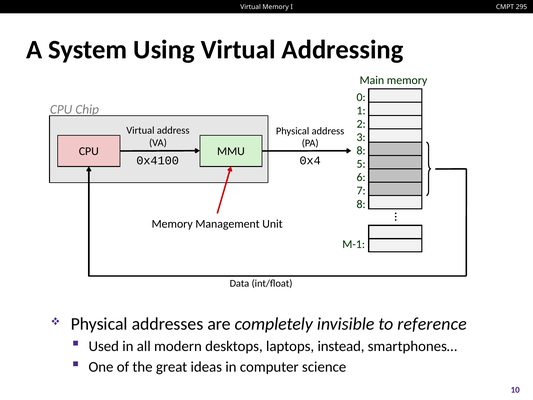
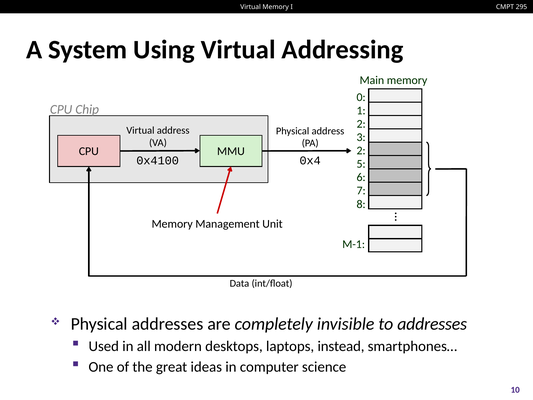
8 at (361, 151): 8 -> 2
to reference: reference -> addresses
